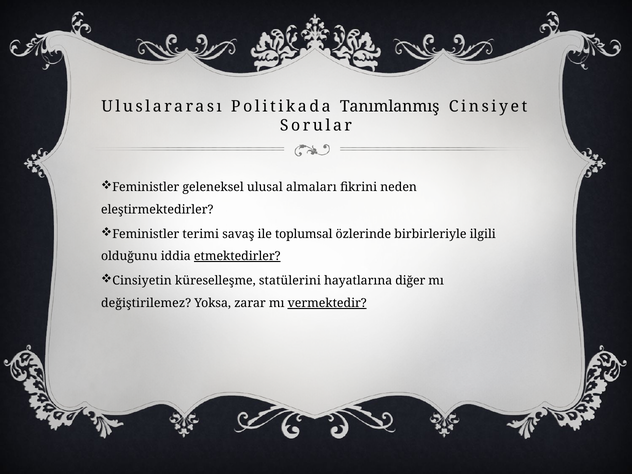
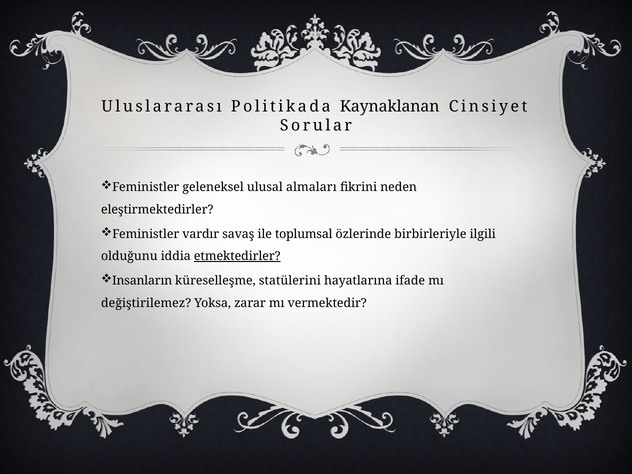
Tanımlanmış: Tanımlanmış -> Kaynaklanan
terimi: terimi -> vardır
Cinsiyetin: Cinsiyetin -> Insanların
diğer: diğer -> ifade
vermektedir underline: present -> none
